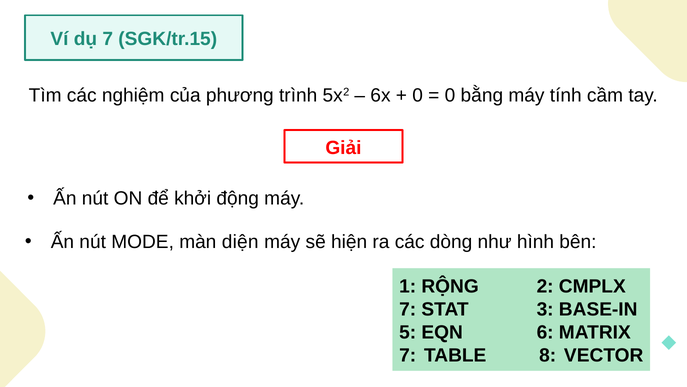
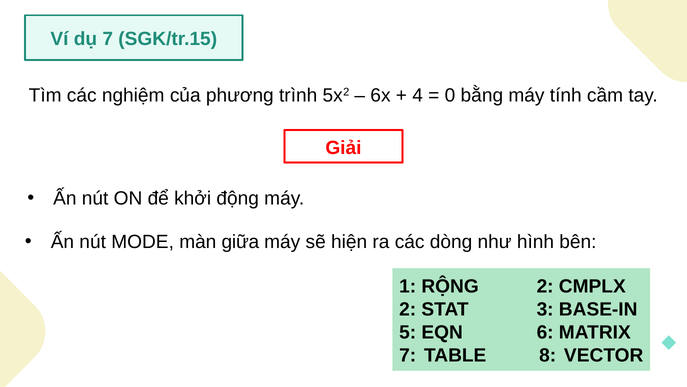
0 at (418, 95): 0 -> 4
diện: diện -> giữa
7 at (408, 309): 7 -> 2
